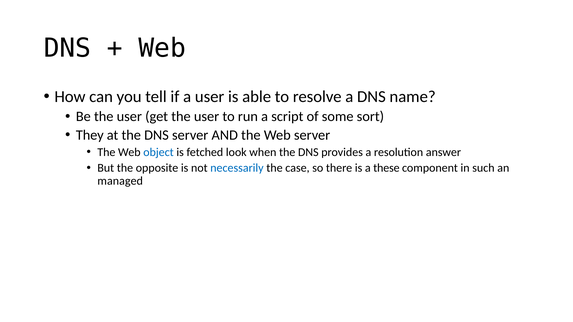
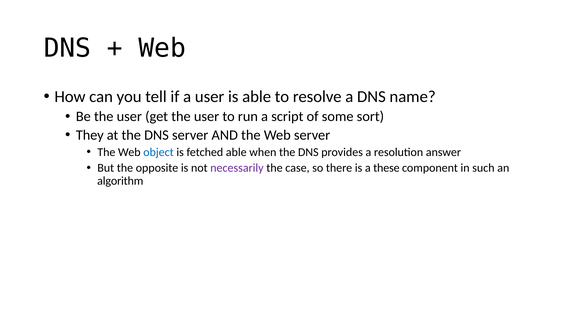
fetched look: look -> able
necessarily colour: blue -> purple
managed: managed -> algorithm
